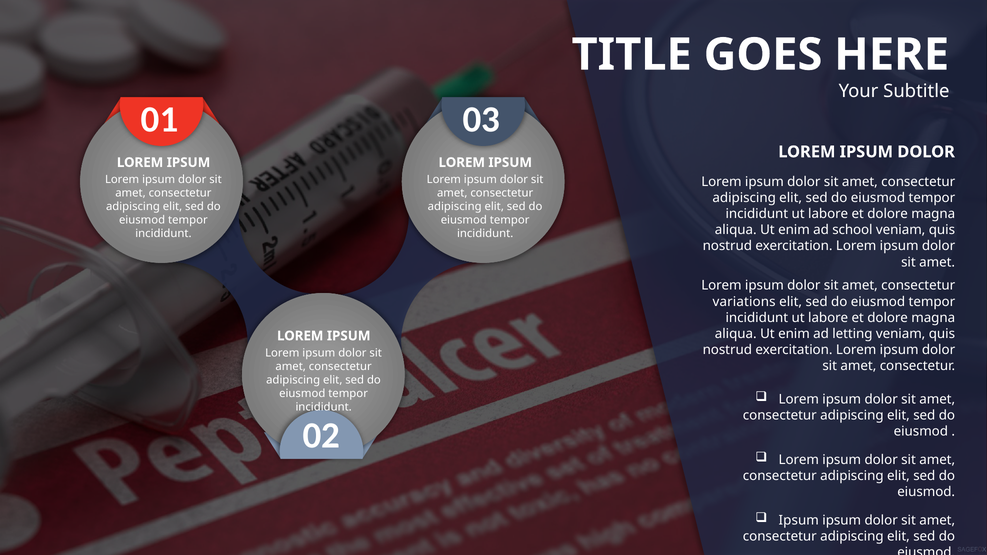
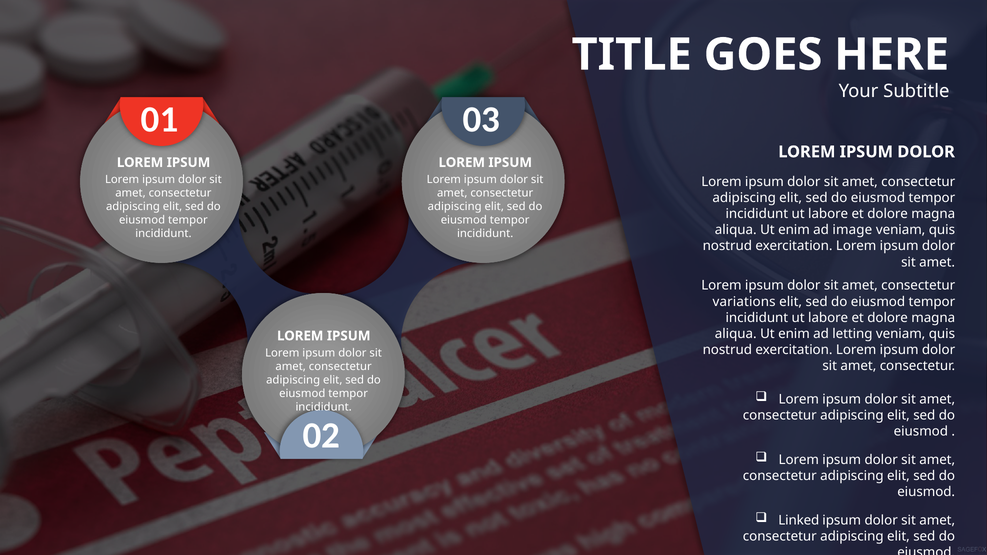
school: school -> image
Ipsum at (799, 520): Ipsum -> Linked
